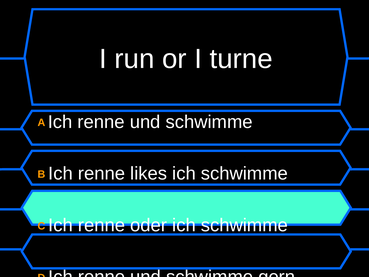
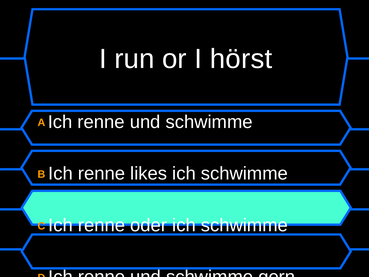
turne: turne -> hörst
